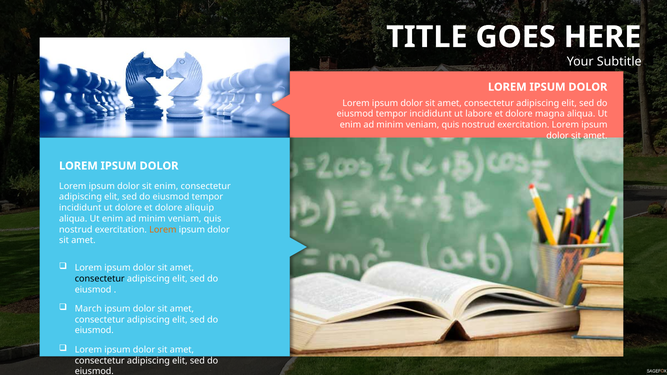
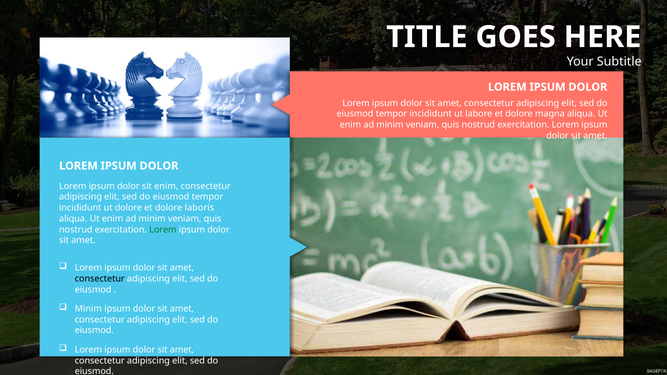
aliquip: aliquip -> laboris
Lorem at (163, 230) colour: orange -> green
March at (88, 309): March -> Minim
